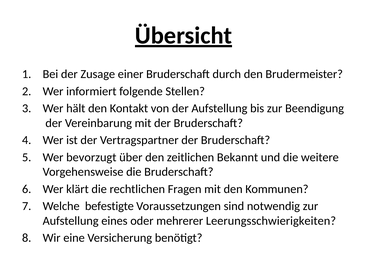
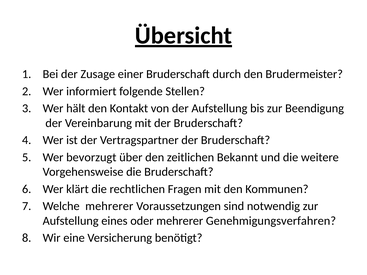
Welche befestigte: befestigte -> mehrerer
Leerungsschwierigkeiten: Leerungsschwierigkeiten -> Genehmigungsverfahren
